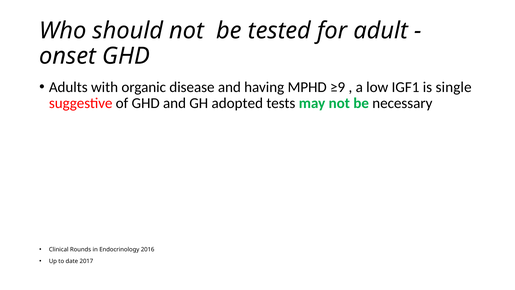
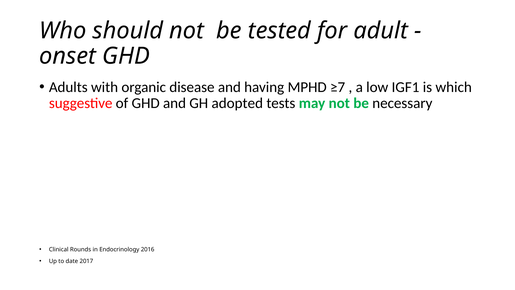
≥9: ≥9 -> ≥7
single: single -> which
